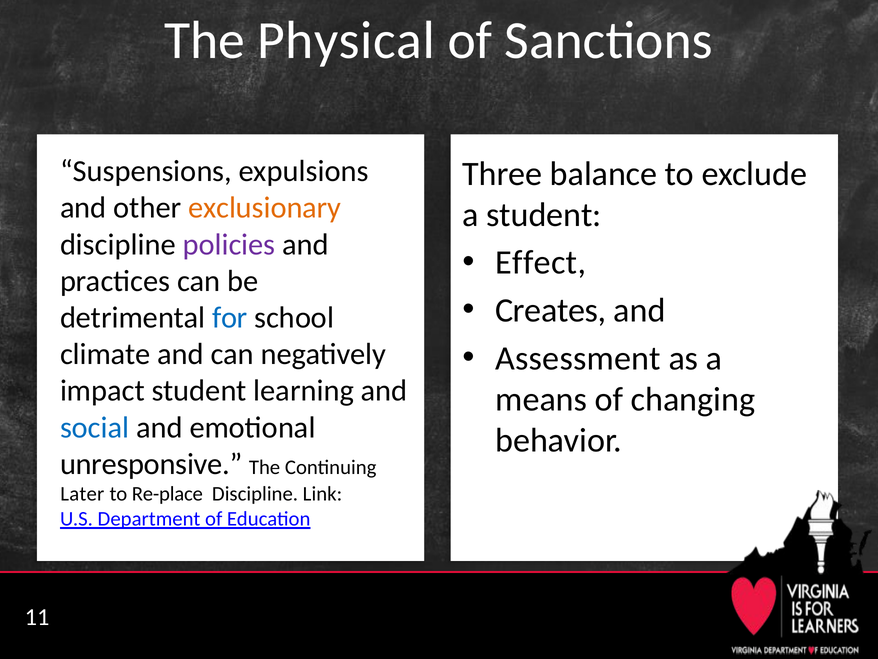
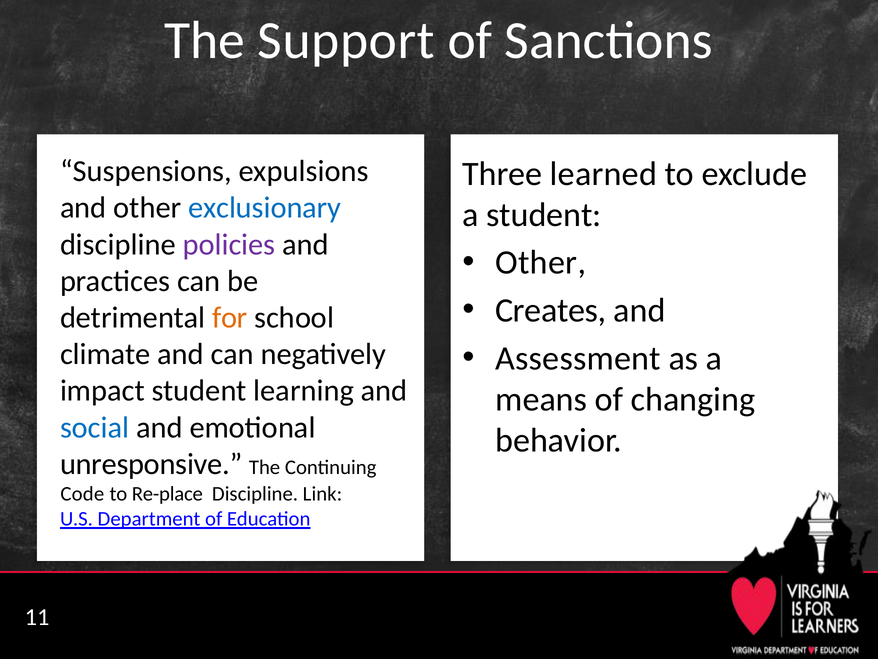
Physical: Physical -> Support
balance: balance -> learned
exclusionary colour: orange -> blue
Effect at (541, 262): Effect -> Other
for colour: blue -> orange
Later: Later -> Code
